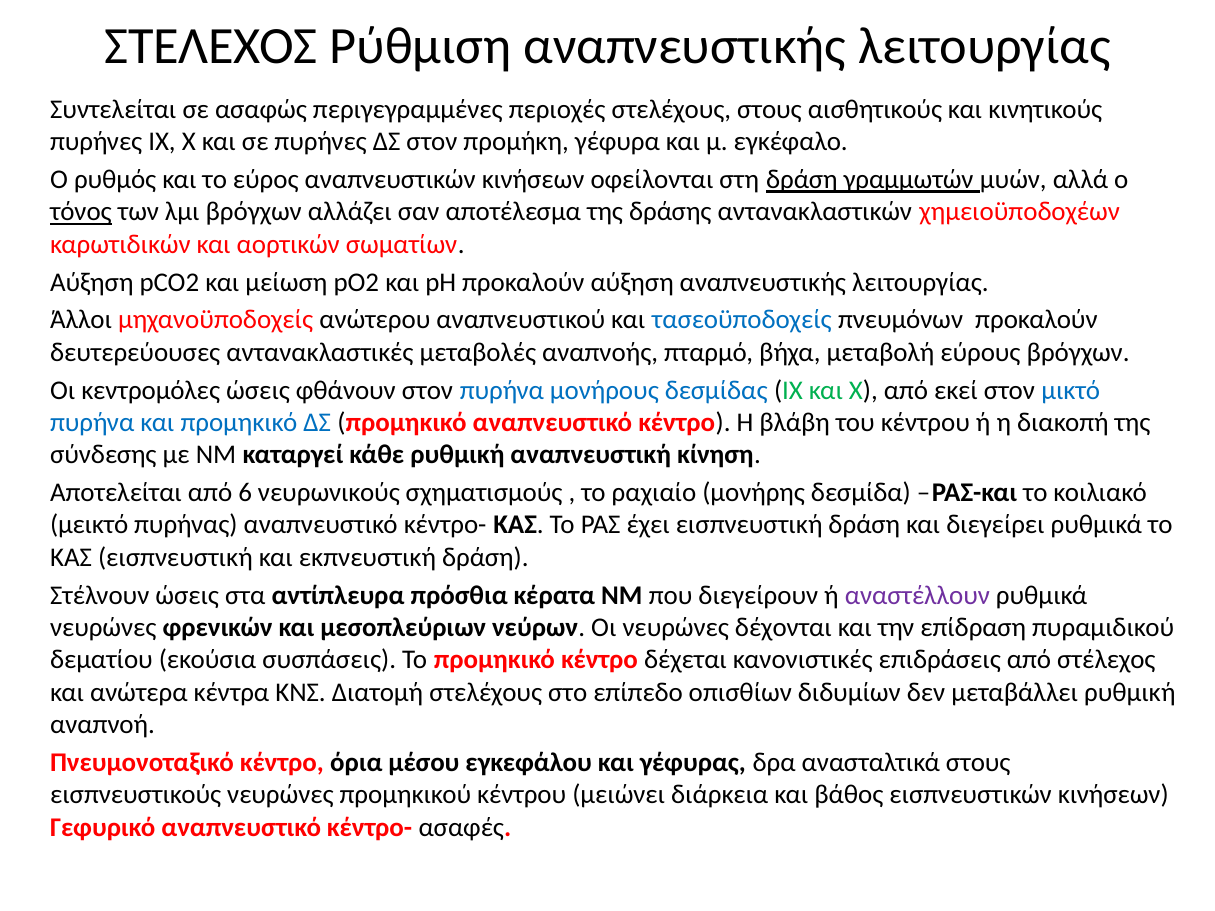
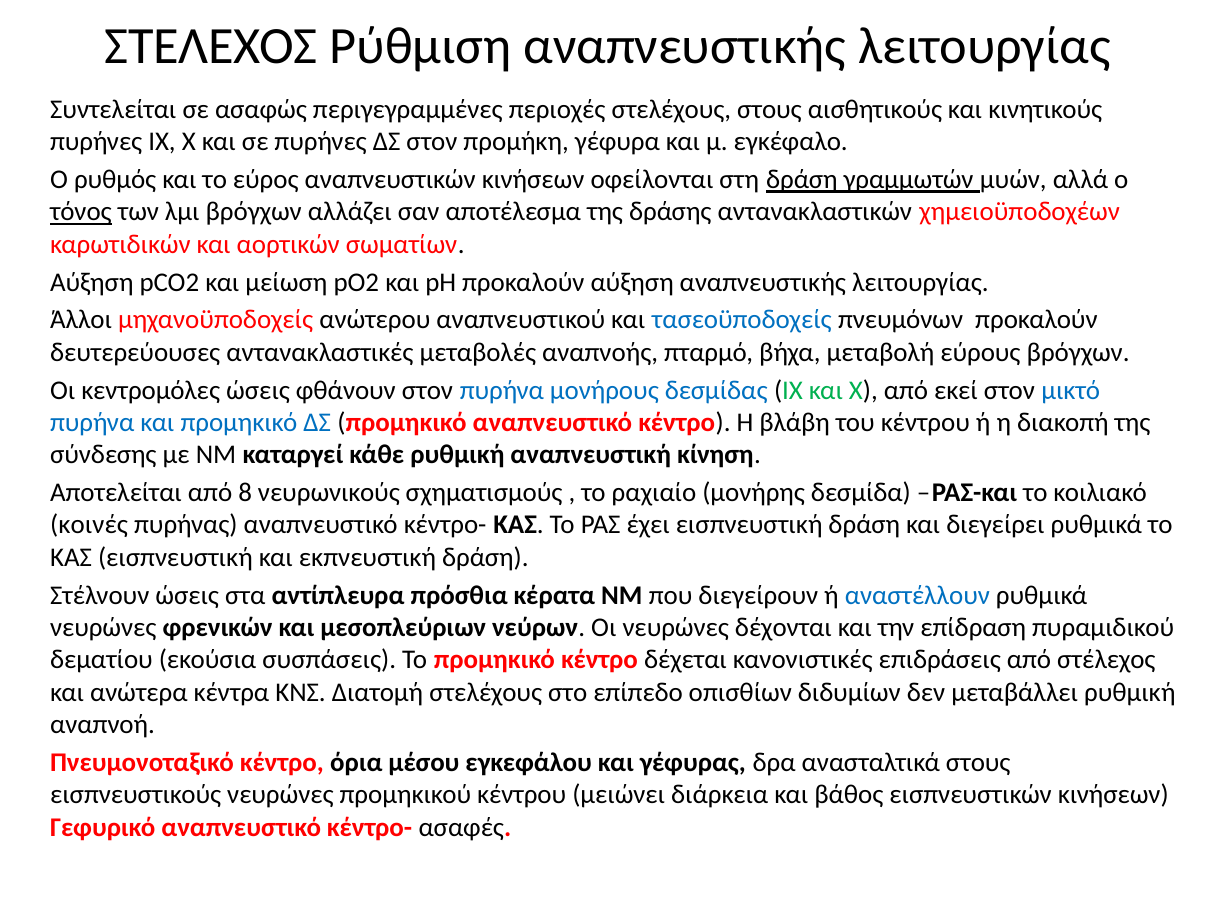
6: 6 -> 8
μεικτό: μεικτό -> κοινές
αναστέλλουν colour: purple -> blue
